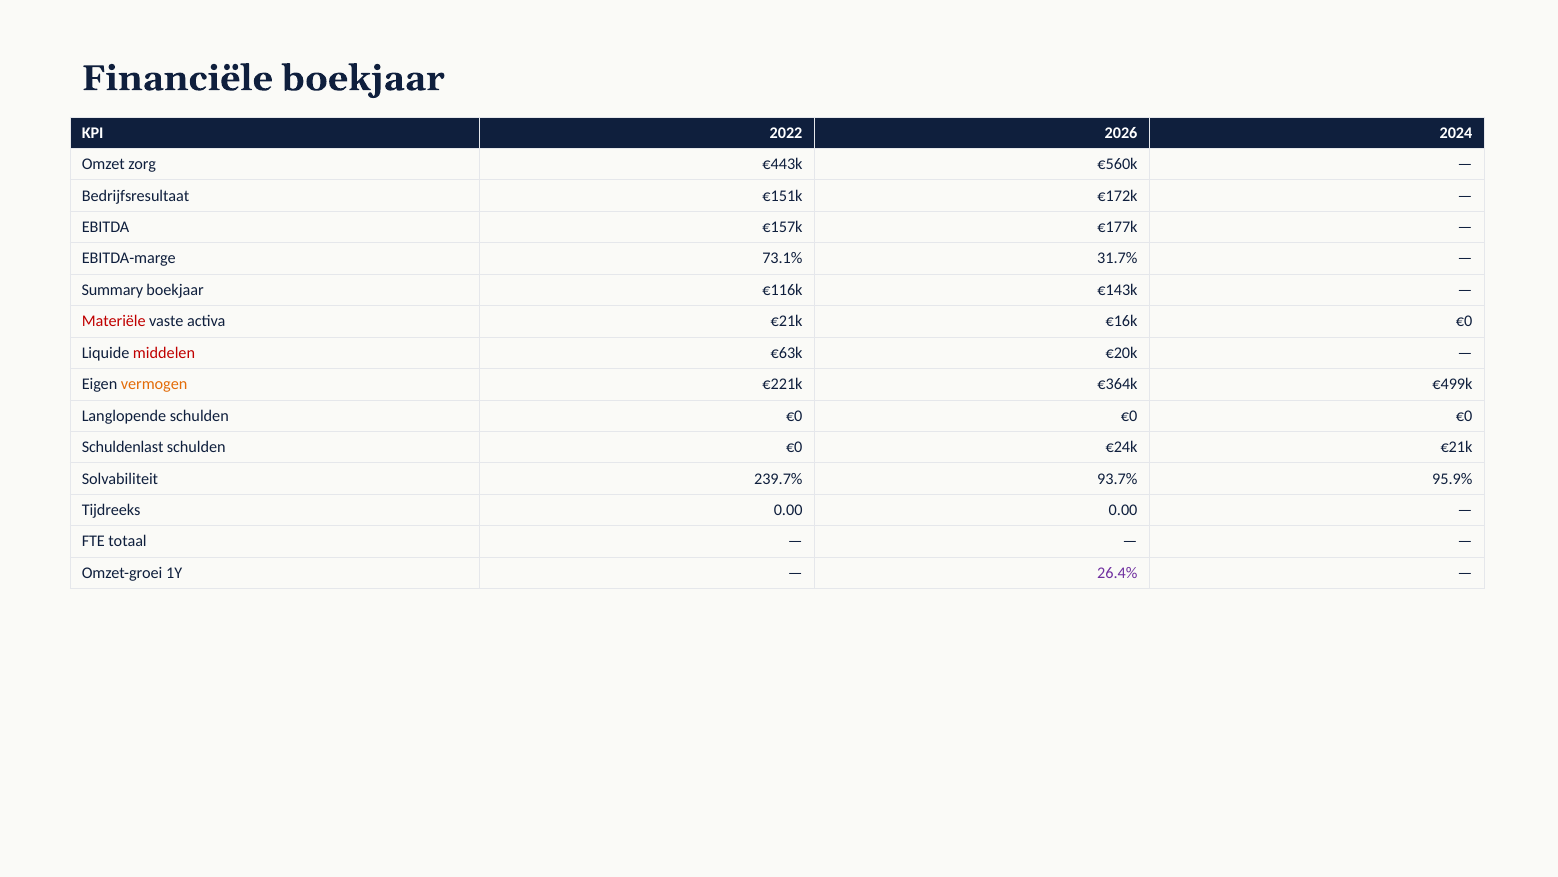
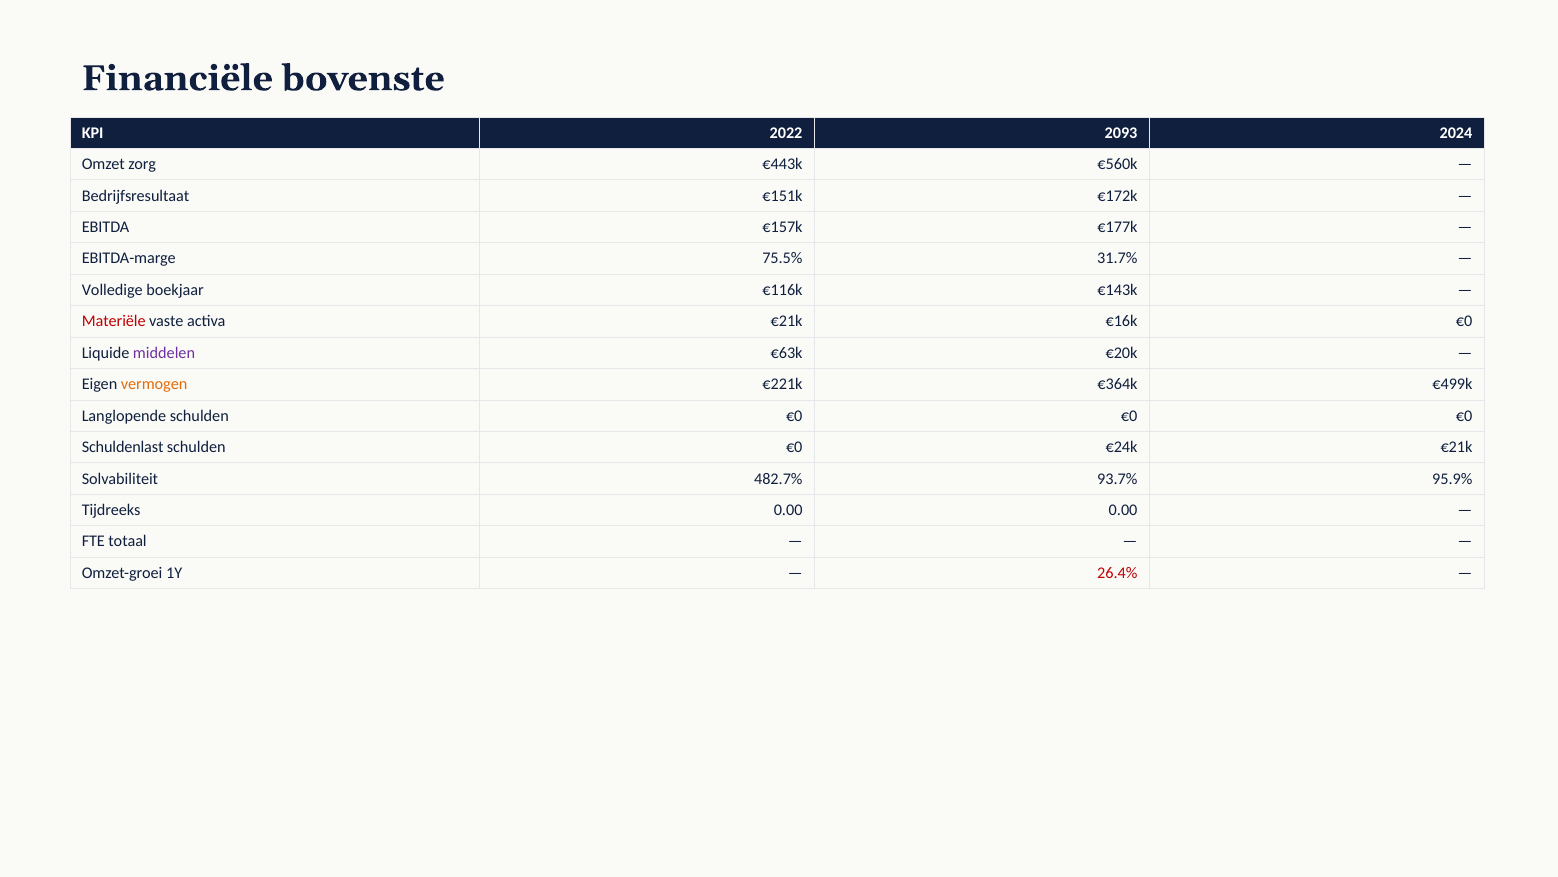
Financiële boekjaar: boekjaar -> bovenste
2026: 2026 -> 2093
73.1%: 73.1% -> 75.5%
Summary: Summary -> Volledige
middelen colour: red -> purple
239.7%: 239.7% -> 482.7%
26.4% colour: purple -> red
